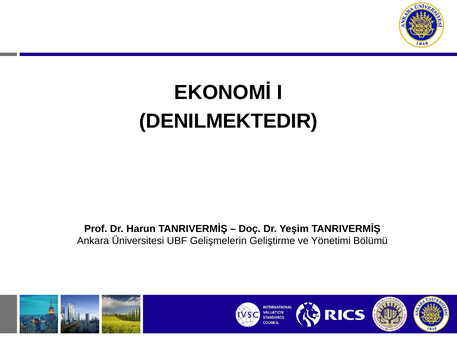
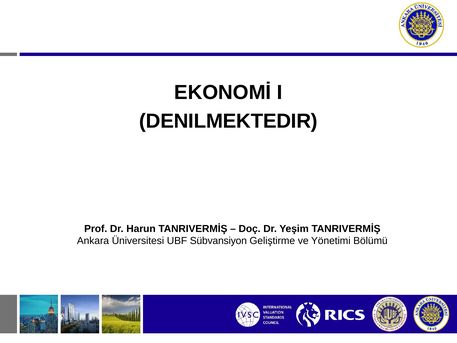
Gelişmelerin: Gelişmelerin -> Sübvansiyon
